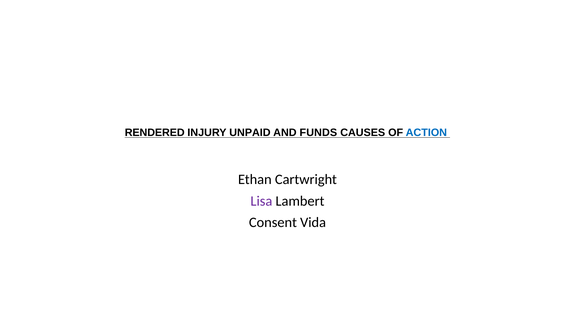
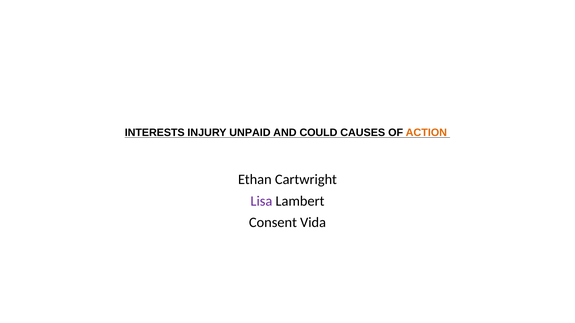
RENDERED: RENDERED -> INTERESTS
FUNDS: FUNDS -> COULD
ACTION colour: blue -> orange
